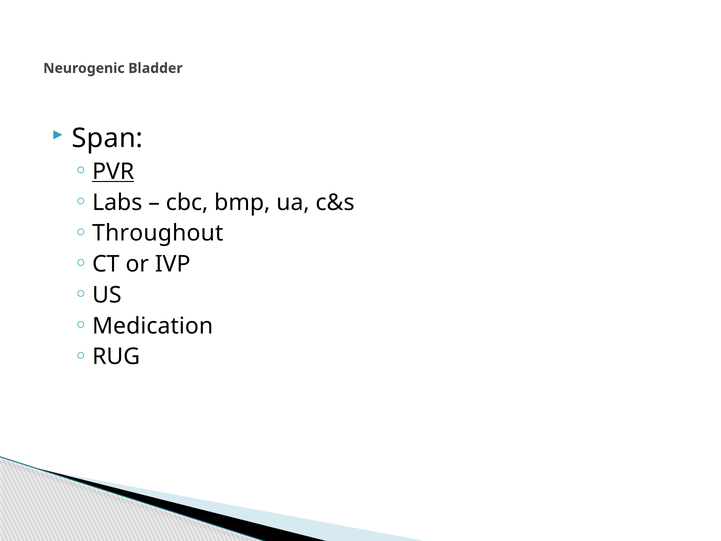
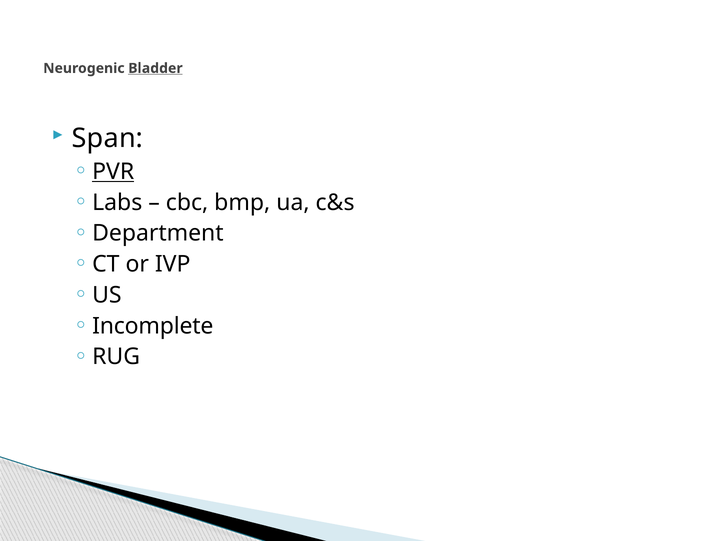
Bladder underline: none -> present
Throughout: Throughout -> Department
Medication: Medication -> Incomplete
